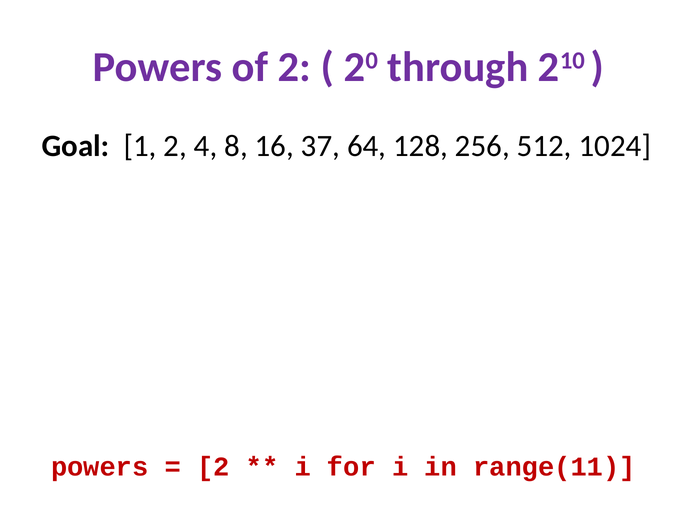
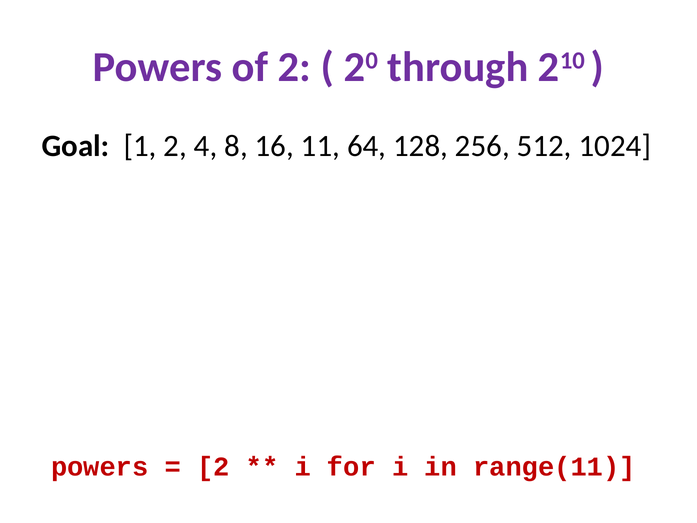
37: 37 -> 11
